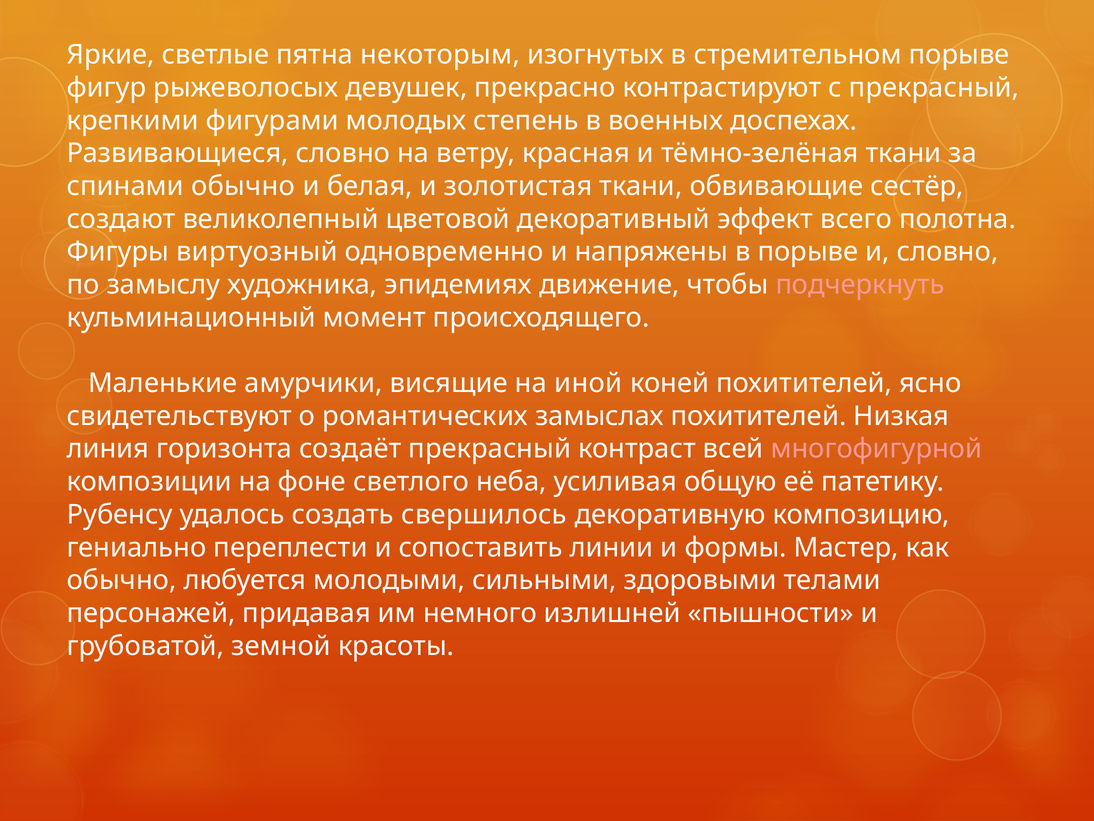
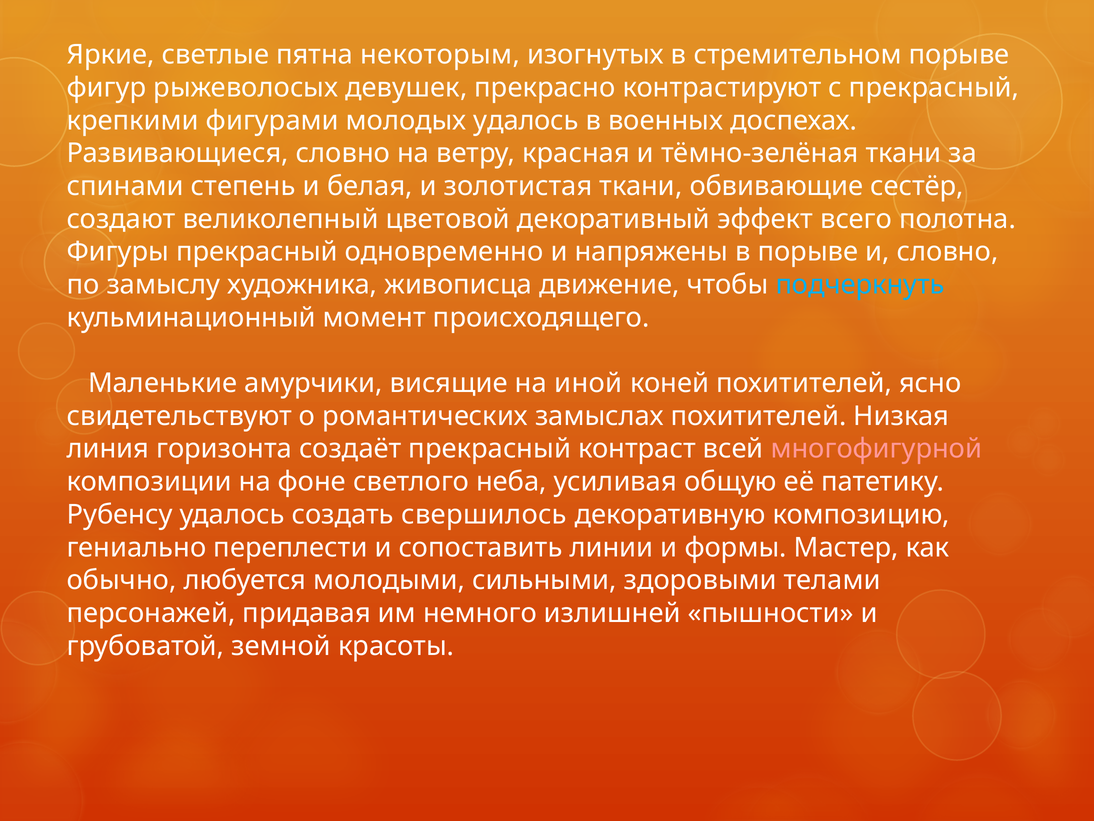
молодых степень: степень -> удалось
спинами обычно: обычно -> степень
Фигуры виртуозный: виртуозный -> прекрасный
эпидемиях: эпидемиях -> живописца
подчеркнуть colour: pink -> light blue
